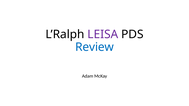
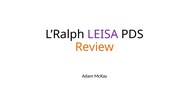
Review colour: blue -> orange
